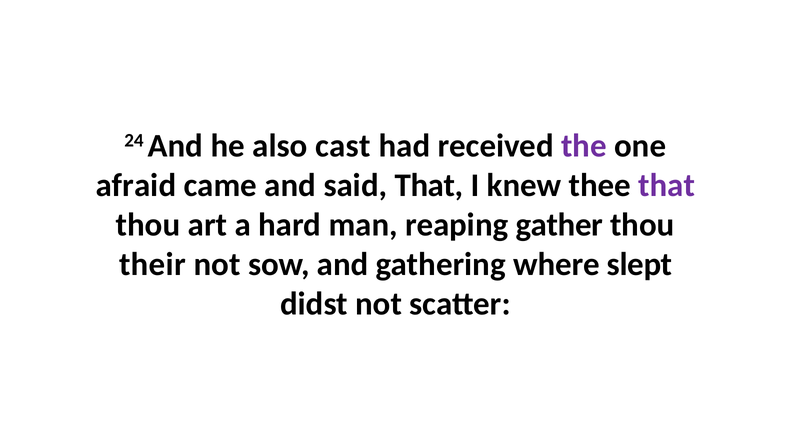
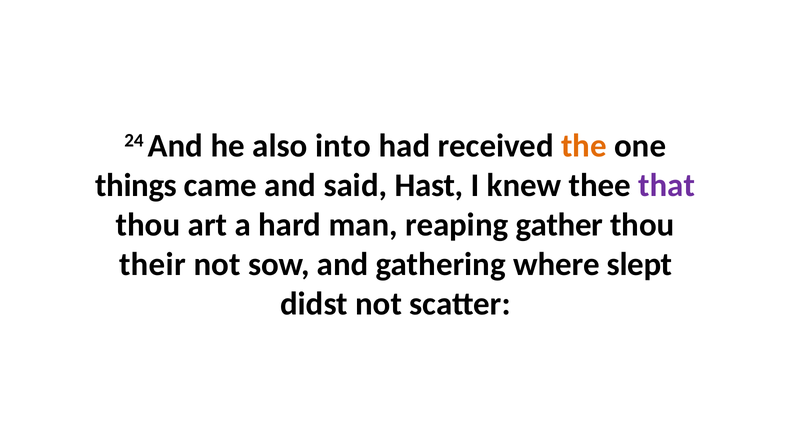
cast: cast -> into
the colour: purple -> orange
afraid: afraid -> things
said That: That -> Hast
